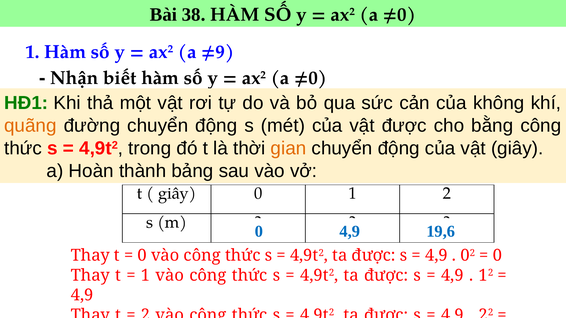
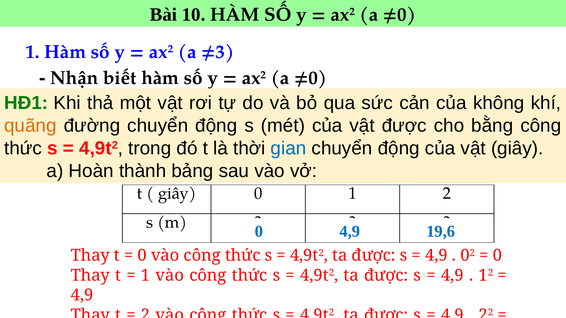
38: 38 -> 10
≠9: ≠9 -> ≠3
gian colour: orange -> blue
